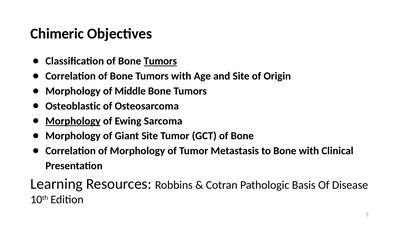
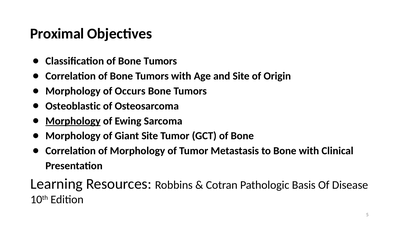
Chimeric: Chimeric -> Proximal
Tumors at (160, 61) underline: present -> none
Middle: Middle -> Occurs
